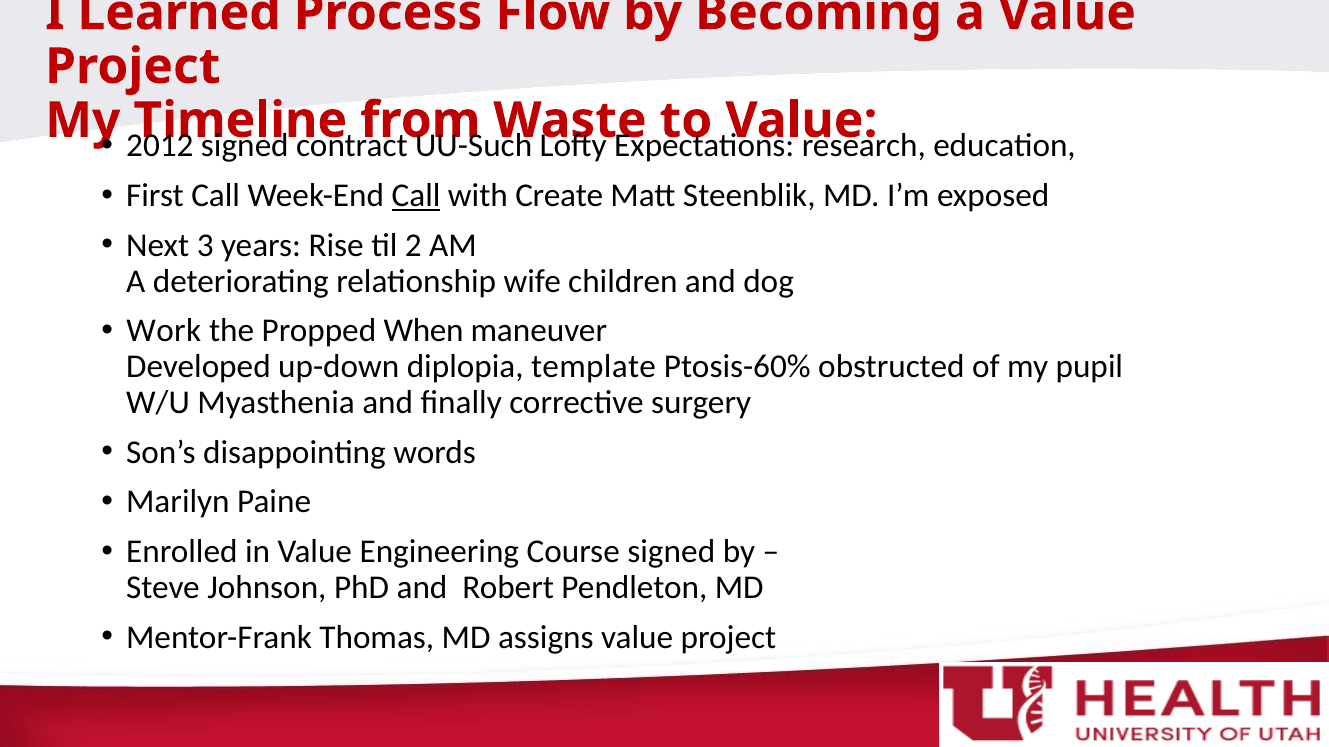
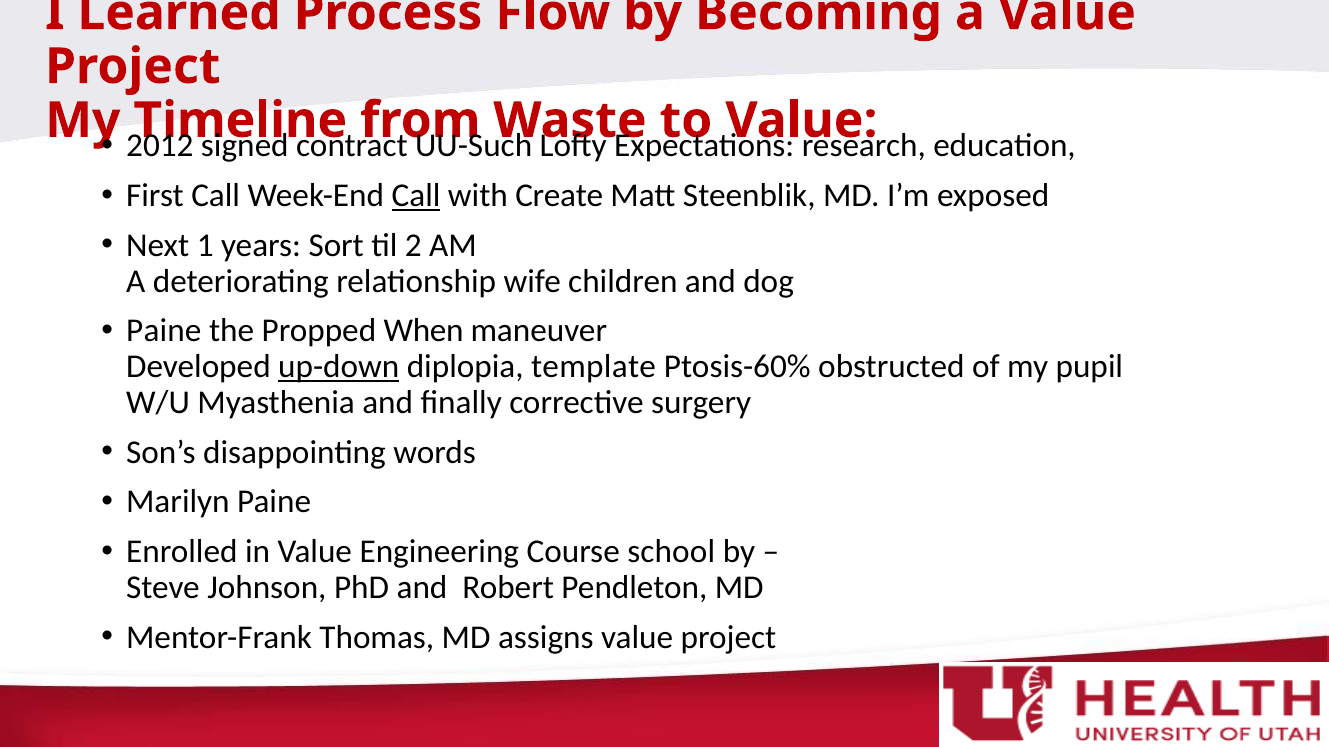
3: 3 -> 1
Rise: Rise -> Sort
Work at (164, 331): Work -> Paine
up-down underline: none -> present
Course signed: signed -> school
